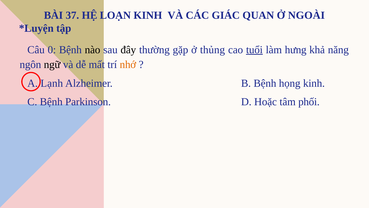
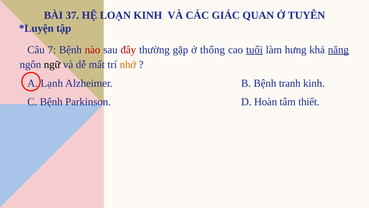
NGOÀI: NGOÀI -> TUYÊN
0: 0 -> 7
nào colour: black -> red
đây colour: black -> red
thủng: thủng -> thống
năng underline: none -> present
họng: họng -> tranh
Hoặc: Hoặc -> Hoàn
phối: phối -> thiết
